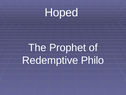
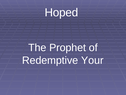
Philo: Philo -> Your
